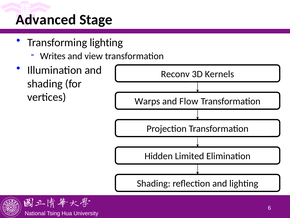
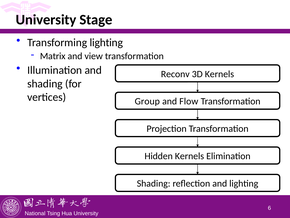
Advanced at (46, 20): Advanced -> University
Writes: Writes -> Matrix
Warps: Warps -> Group
Hidden Limited: Limited -> Kernels
